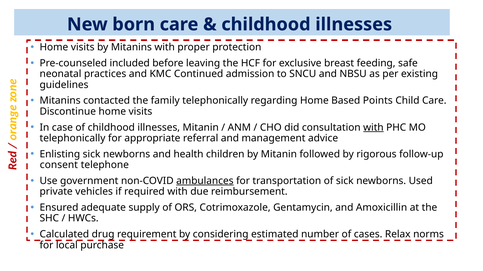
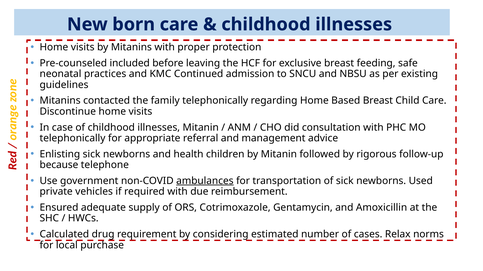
Based Points: Points -> Breast
with at (373, 128) underline: present -> none
consent: consent -> because
